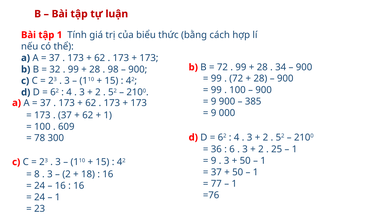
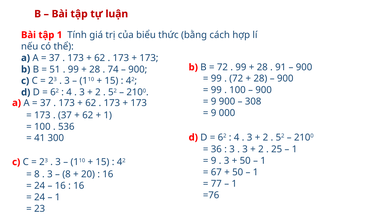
34: 34 -> 91
32: 32 -> 51
98: 98 -> 74
385: 385 -> 308
609: 609 -> 536
78: 78 -> 41
6 at (232, 149): 6 -> 3
37 at (216, 172): 37 -> 67
2 at (67, 174): 2 -> 8
18: 18 -> 20
